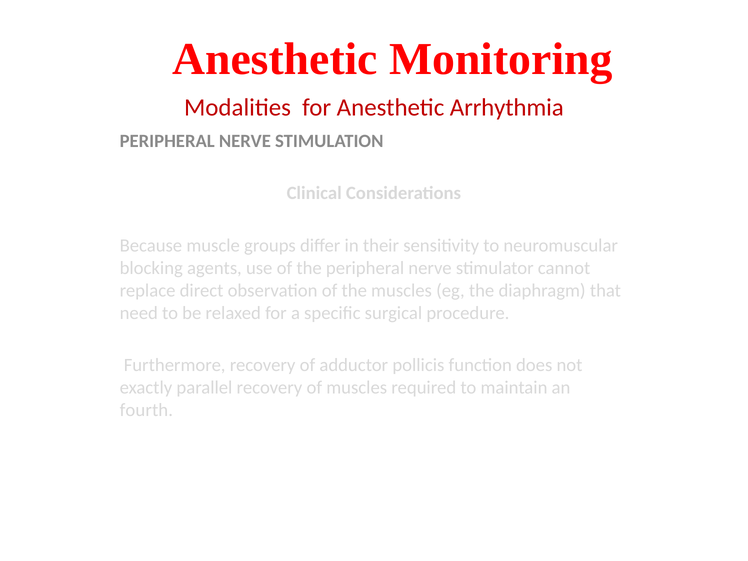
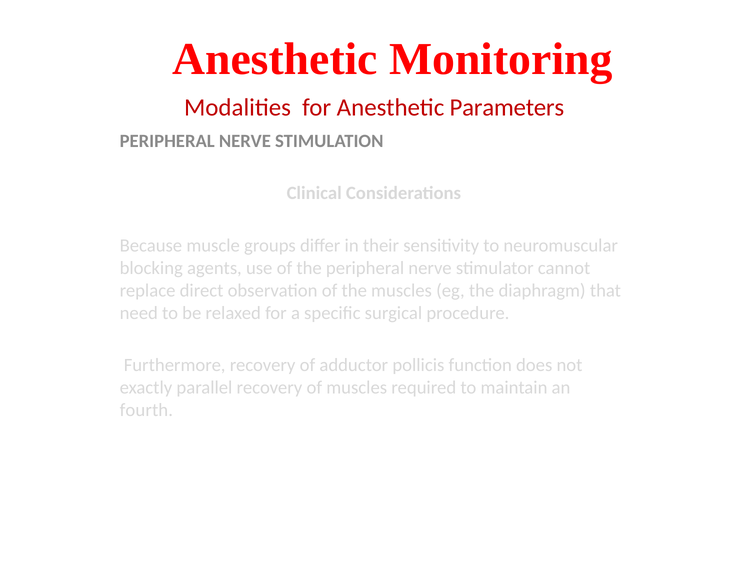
Arrhythmia: Arrhythmia -> Parameters
